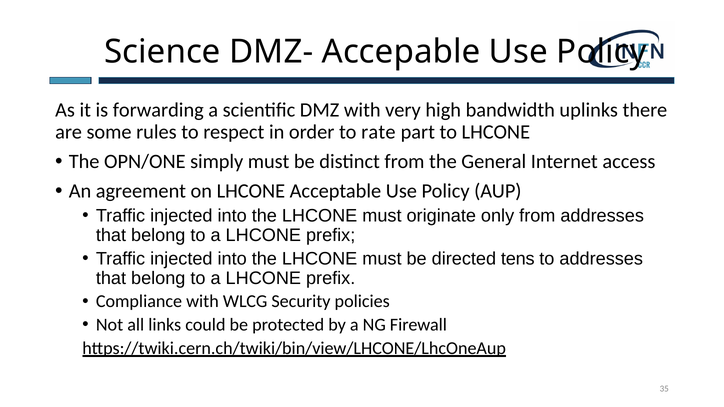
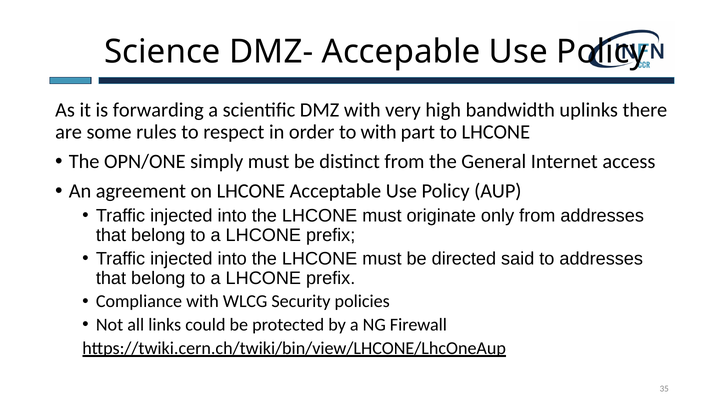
to rate: rate -> with
tens: tens -> said
